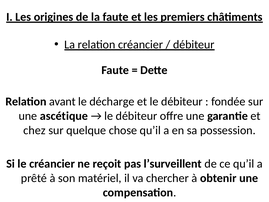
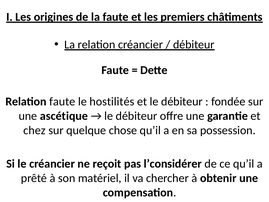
Relation avant: avant -> faute
décharge: décharge -> hostilités
l’surveillent: l’surveillent -> l’considérer
